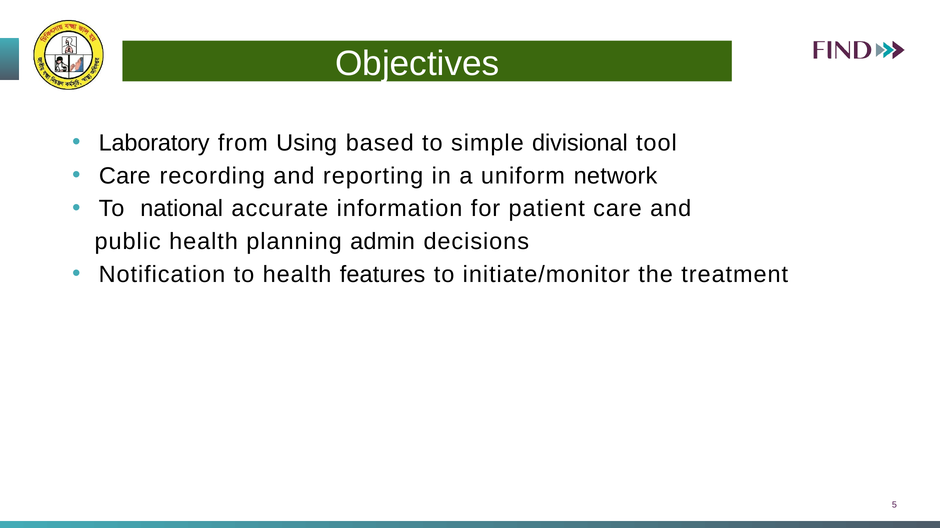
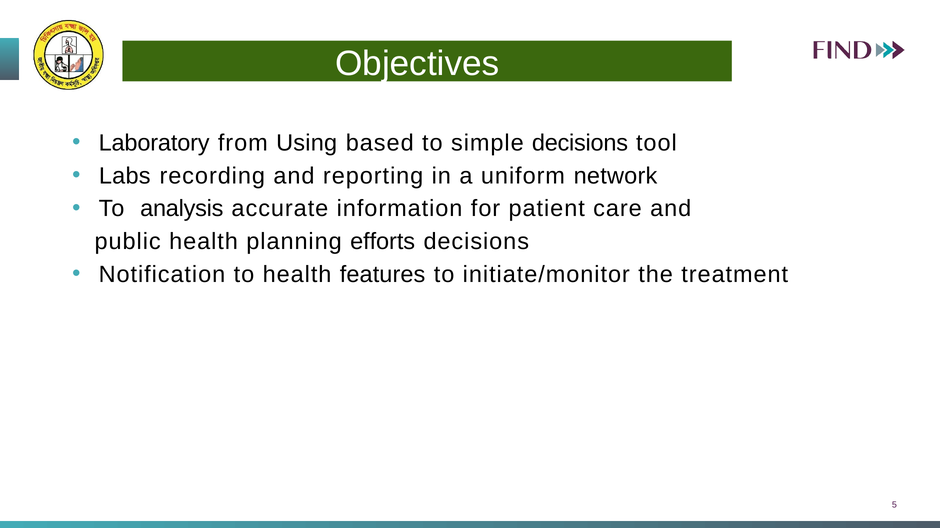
simple divisional: divisional -> decisions
Care at (125, 176): Care -> Labs
national: national -> analysis
admin: admin -> efforts
